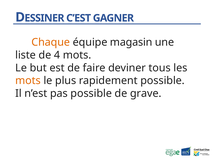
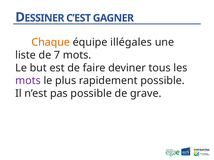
magasin: magasin -> illégales
4: 4 -> 7
mots at (28, 81) colour: orange -> purple
